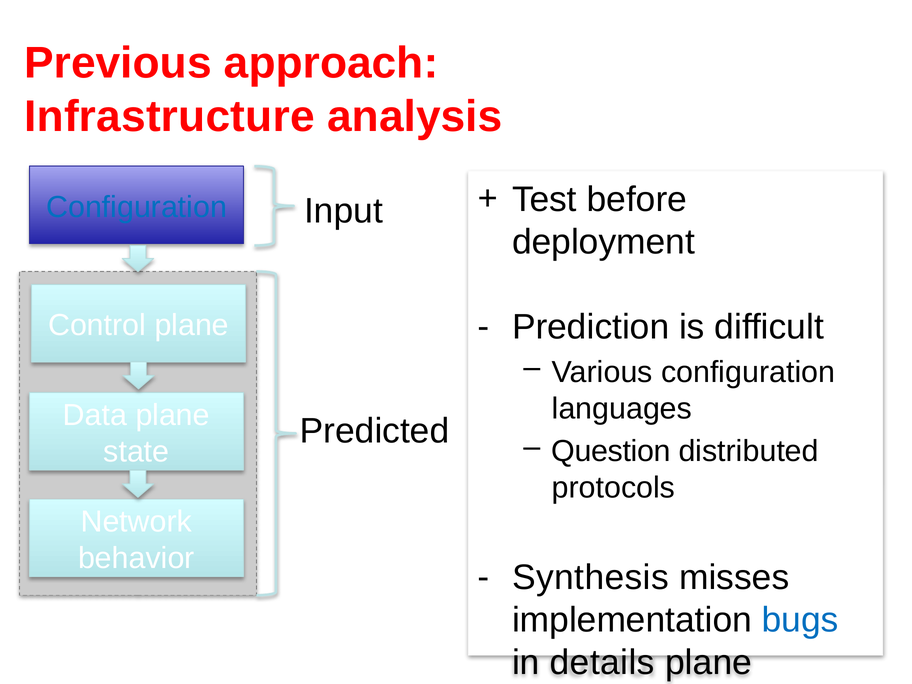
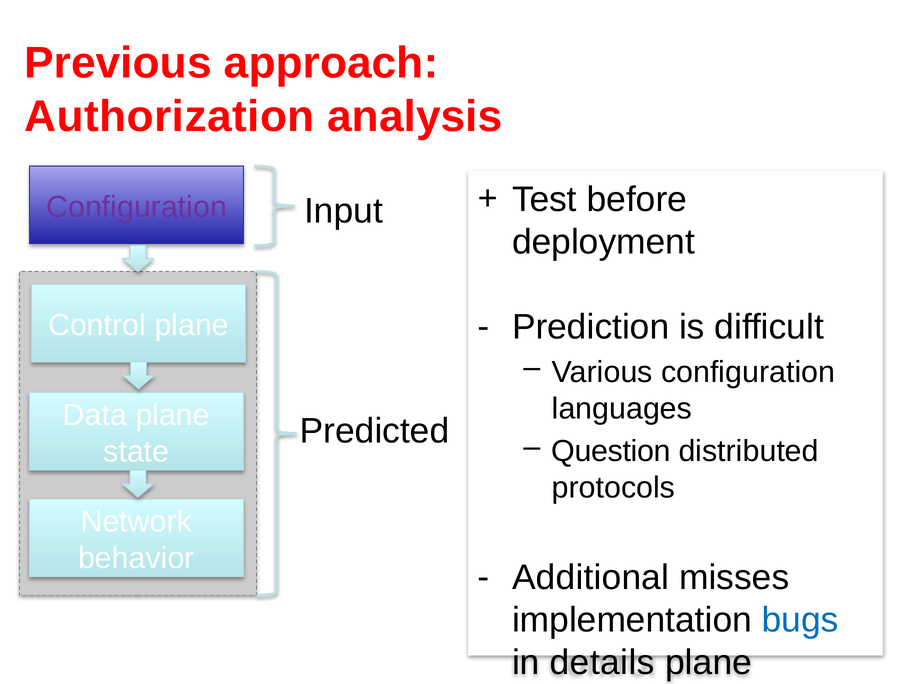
Infrastructure: Infrastructure -> Authorization
Configuration at (137, 207) colour: blue -> purple
Synthesis: Synthesis -> Additional
